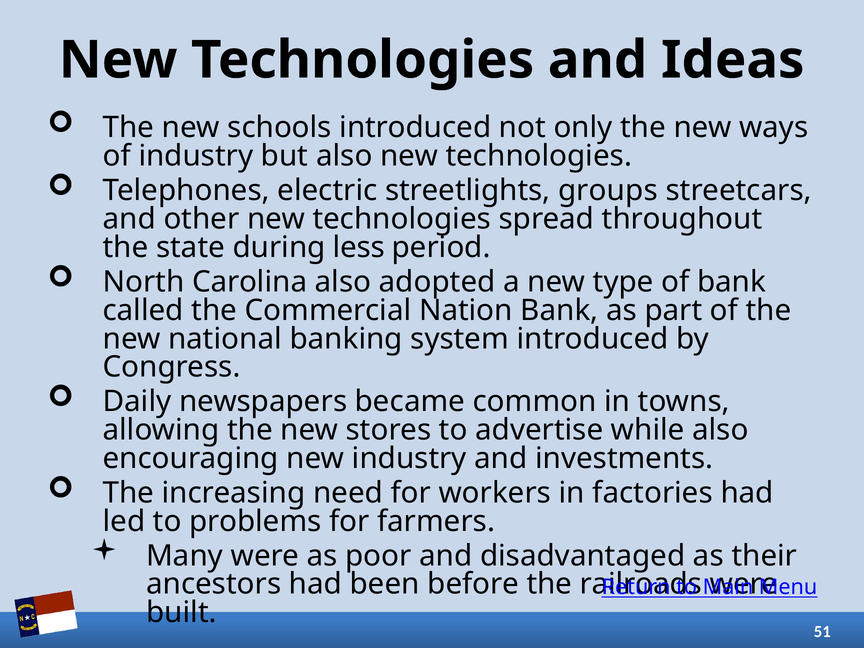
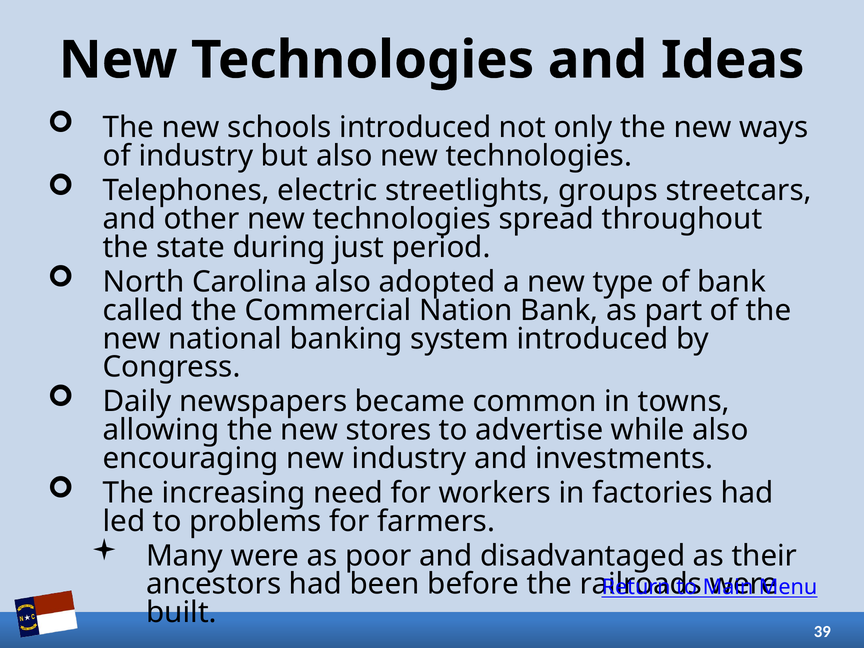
less: less -> just
51: 51 -> 39
